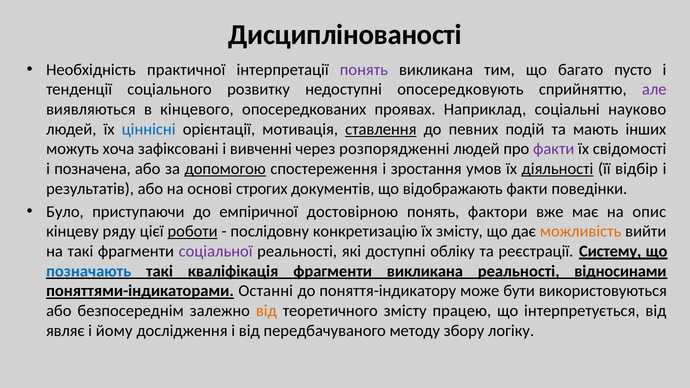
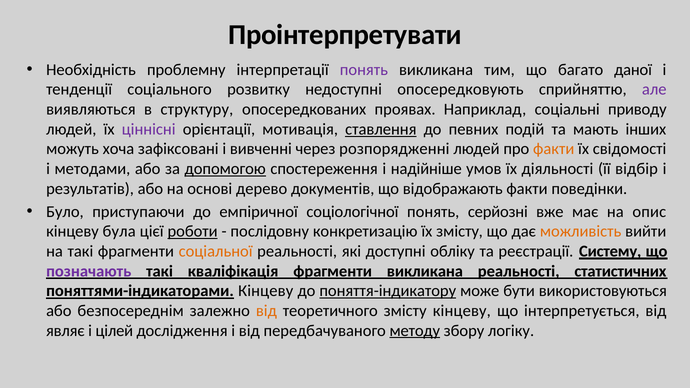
Дисциплінованості: Дисциплінованості -> Проінтерпретувати
практичної: практичної -> проблемну
пусто: пусто -> даної
кінцевого: кінцевого -> структуру
науково: науково -> приводу
ціннісні colour: blue -> purple
факти at (554, 149) colour: purple -> orange
позначена: позначена -> методами
зростання: зростання -> надійніше
діяльності underline: present -> none
строгих: строгих -> дерево
достовірною: достовірною -> соціологічної
фактори: фактори -> серйозні
ряду: ряду -> була
соціальної colour: purple -> orange
позначають colour: blue -> purple
відносинами: відносинами -> статистичних
поняттями-індикаторами Останні: Останні -> Кінцеву
поняття-індикатору underline: none -> present
змісту працею: працею -> кінцеву
йому: йому -> цілей
методу underline: none -> present
